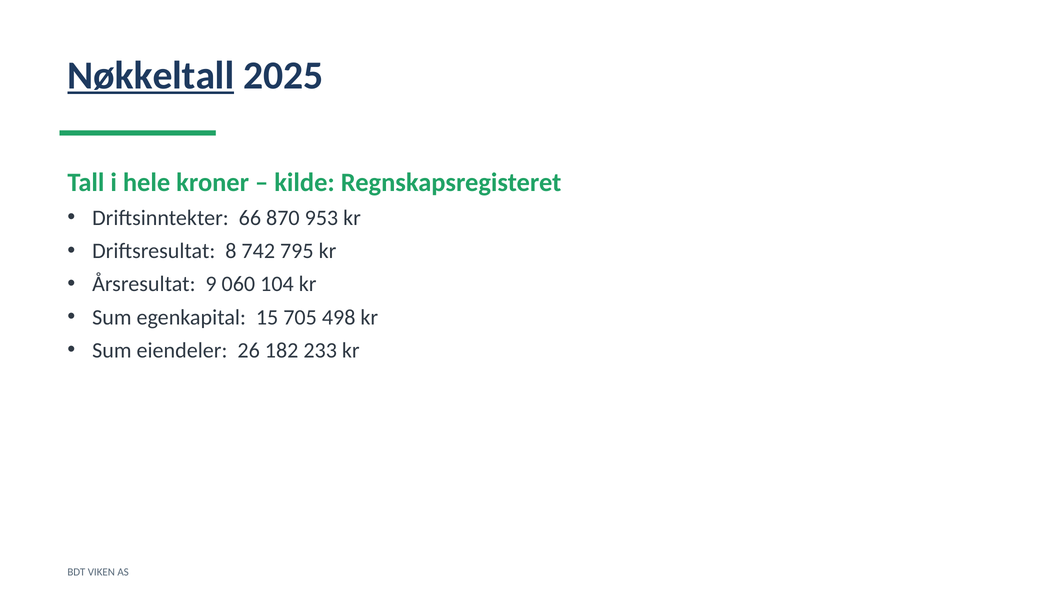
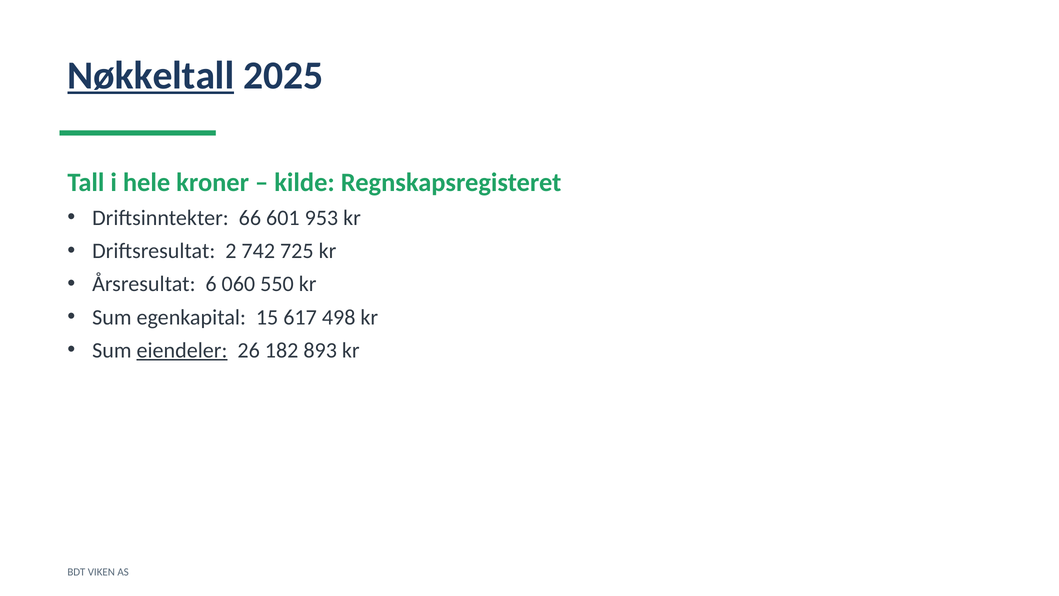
870: 870 -> 601
8: 8 -> 2
795: 795 -> 725
9: 9 -> 6
104: 104 -> 550
705: 705 -> 617
eiendeler underline: none -> present
233: 233 -> 893
